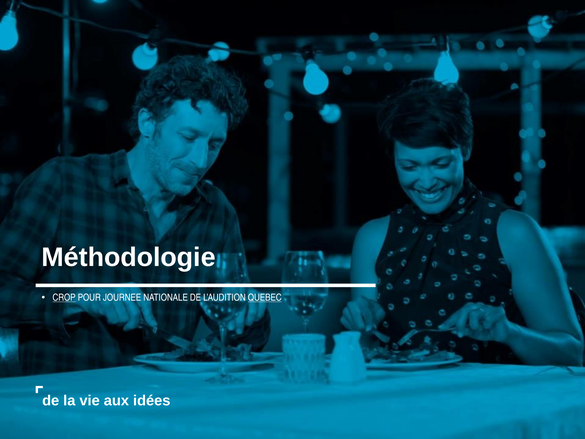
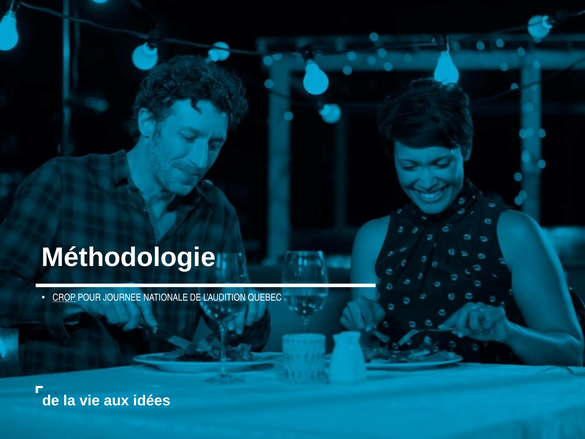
QUEBEC underline: present -> none
